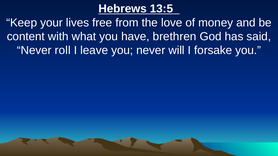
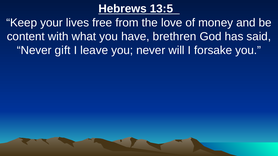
roll: roll -> gift
